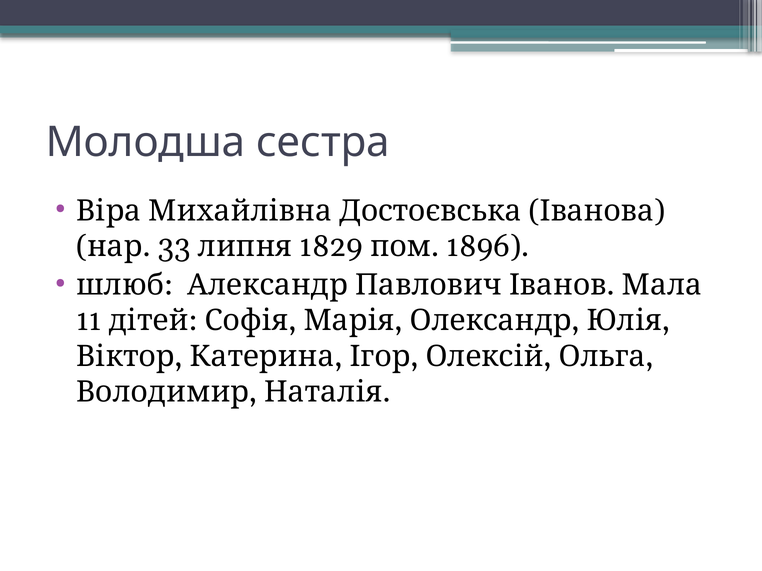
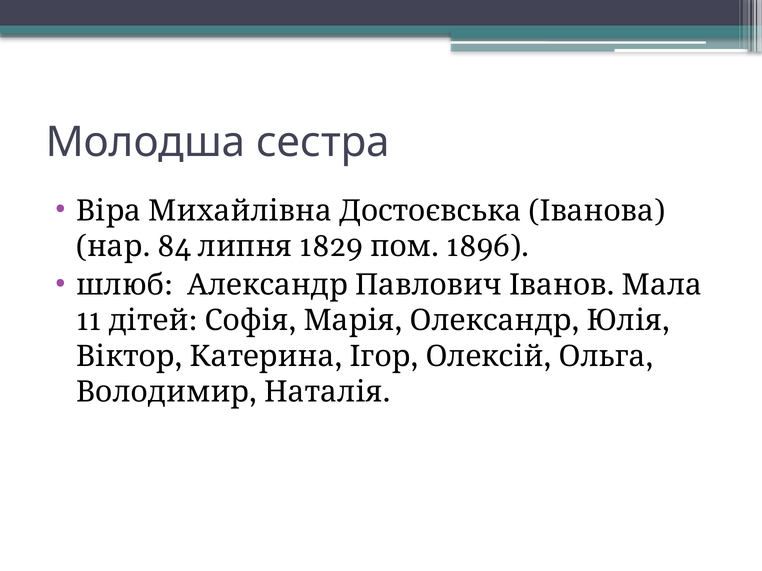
33: 33 -> 84
